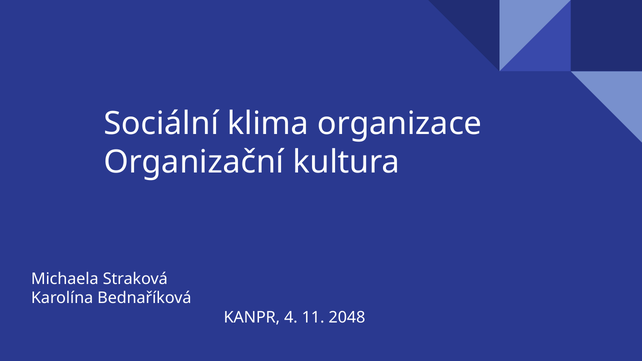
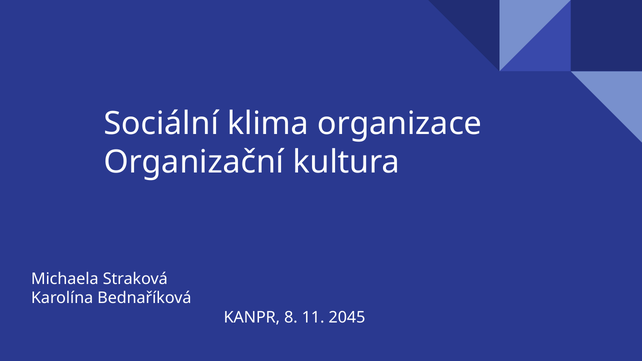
4: 4 -> 8
2048: 2048 -> 2045
